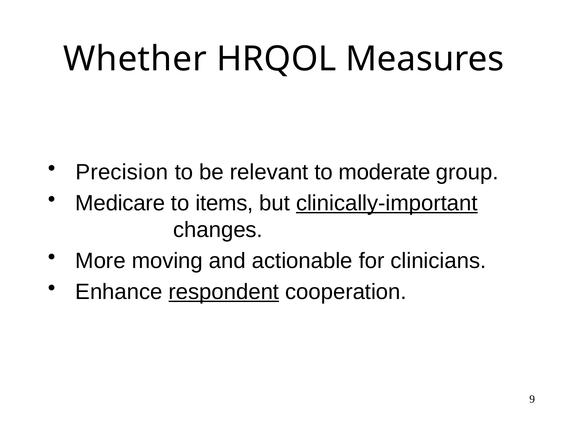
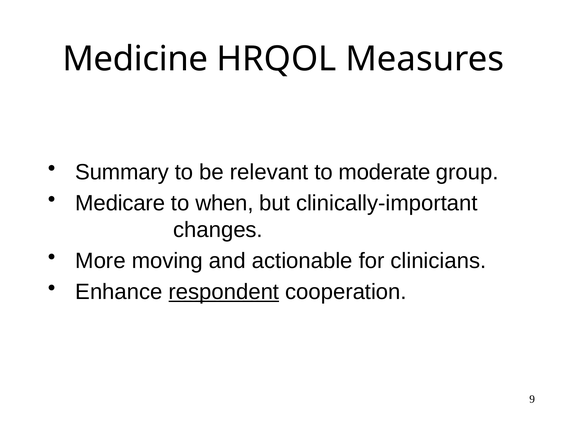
Whether: Whether -> Medicine
Precision: Precision -> Summary
items: items -> when
clinically-important underline: present -> none
